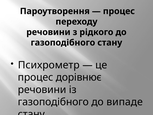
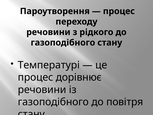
Психрометр: Психрометр -> Температурі
випаде: випаде -> повітря
